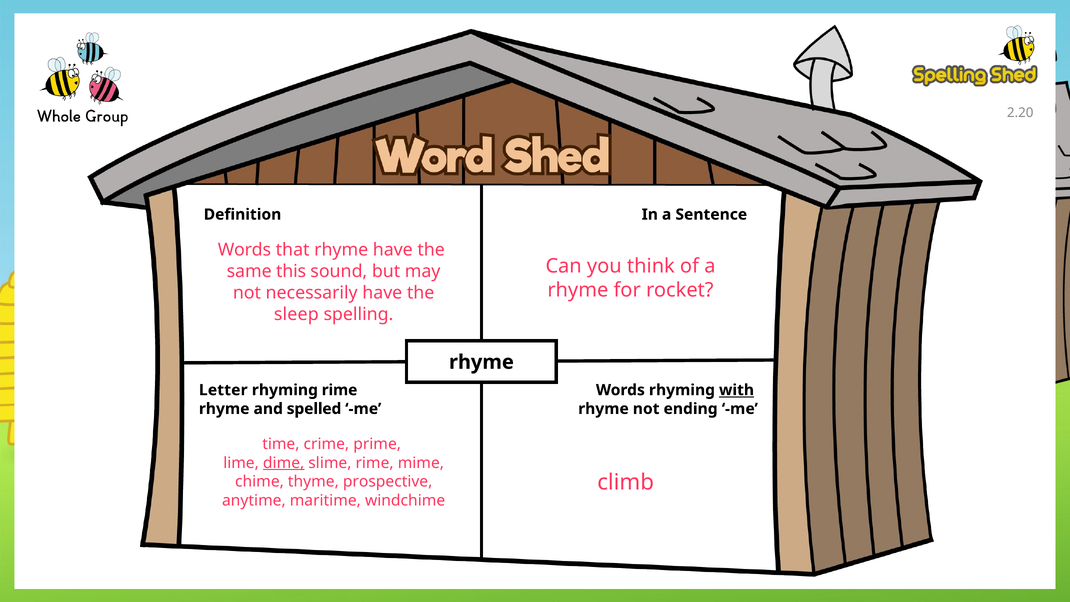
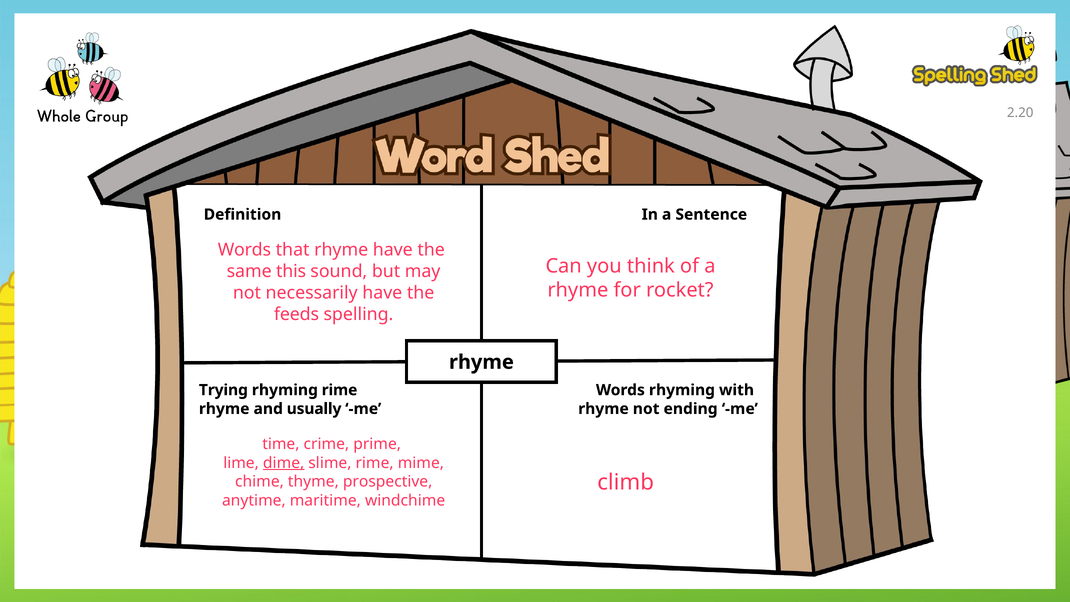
sleep: sleep -> feeds
Letter: Letter -> Trying
with underline: present -> none
spelled: spelled -> usually
